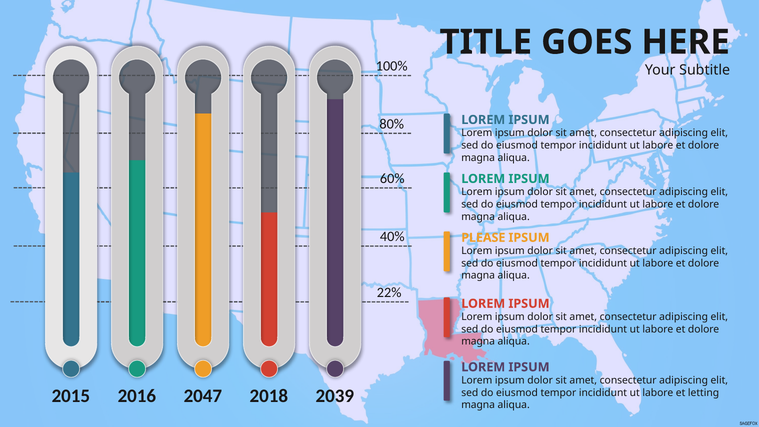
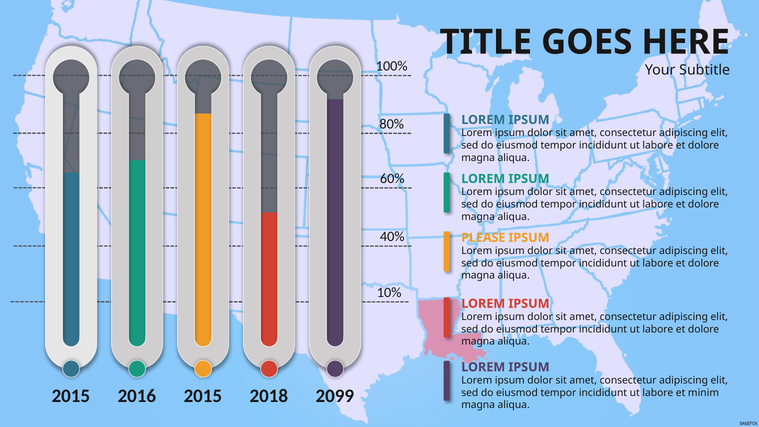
22%: 22% -> 10%
2016 2047: 2047 -> 2015
2039: 2039 -> 2099
letting: letting -> minim
